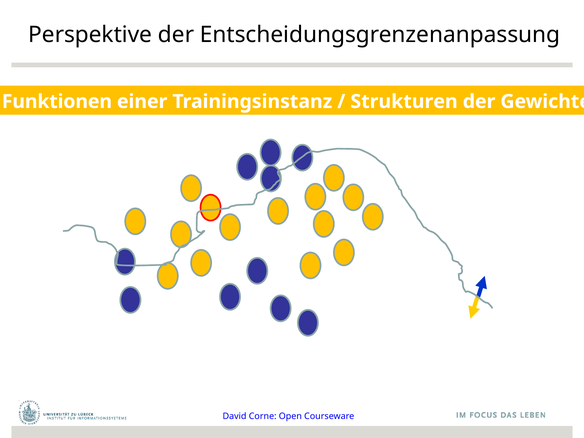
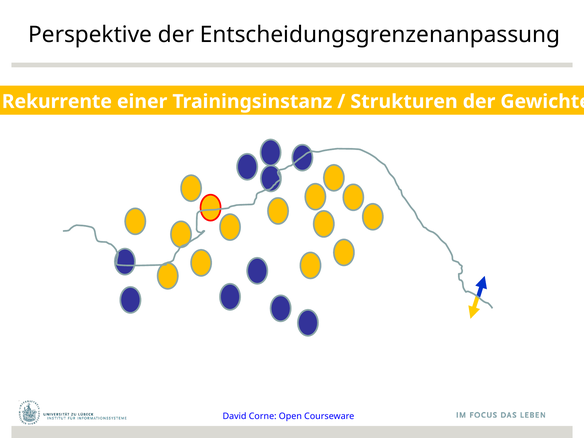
Funktionen: Funktionen -> Rekurrente
